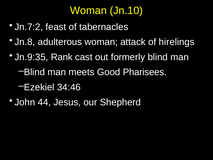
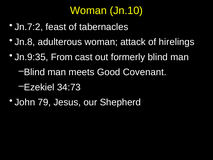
Rank: Rank -> From
Pharisees: Pharisees -> Covenant
34:46: 34:46 -> 34:73
44: 44 -> 79
